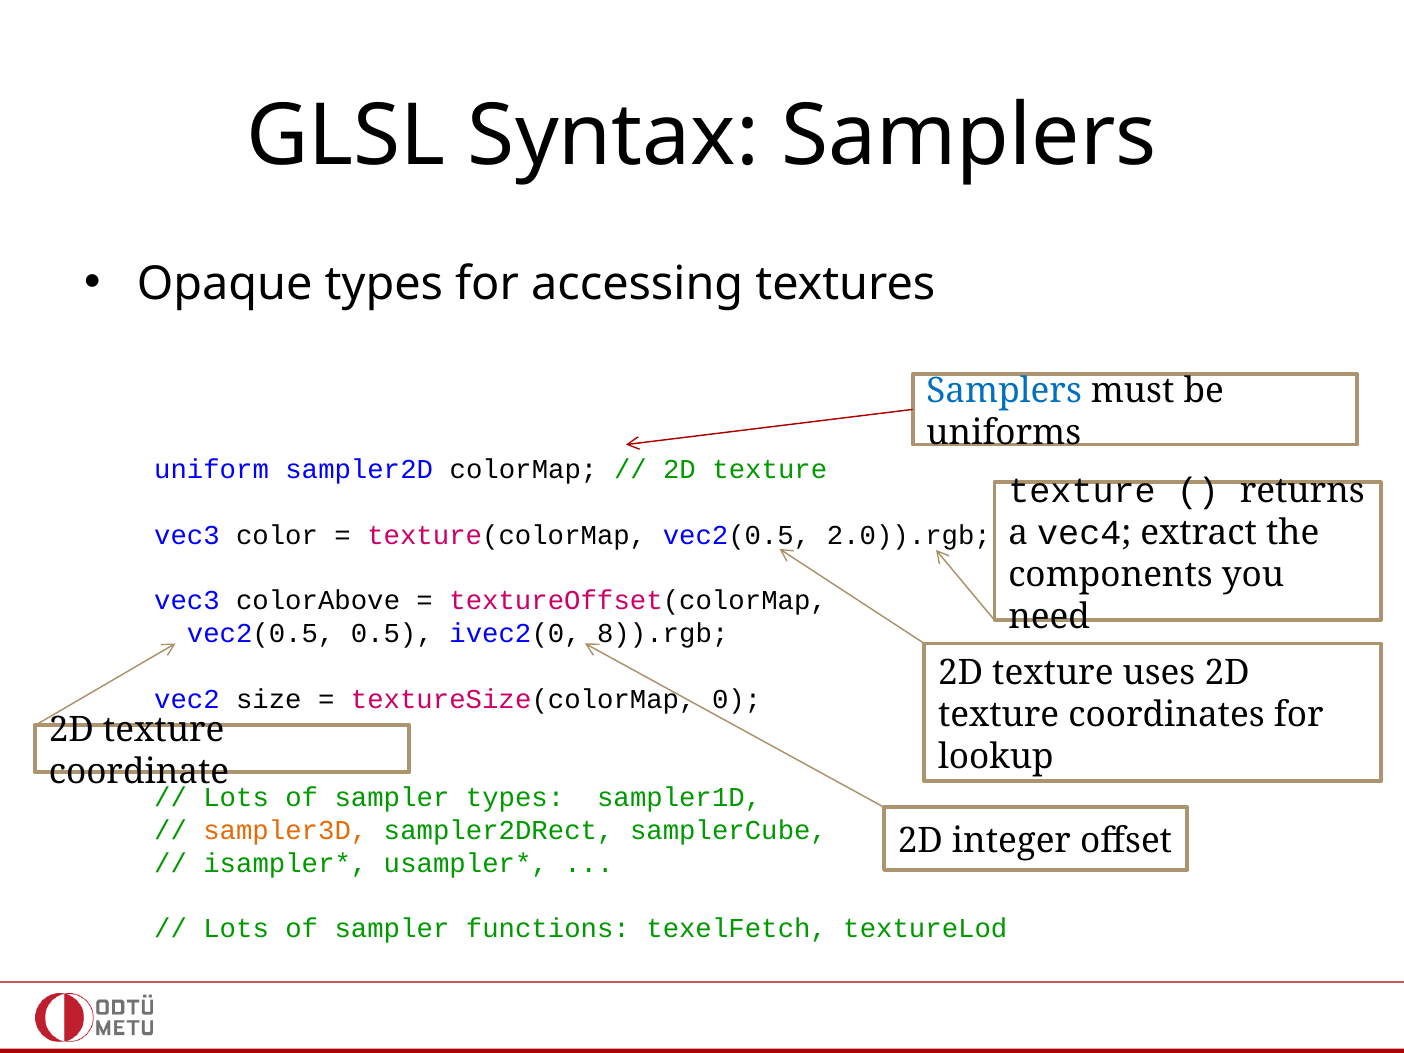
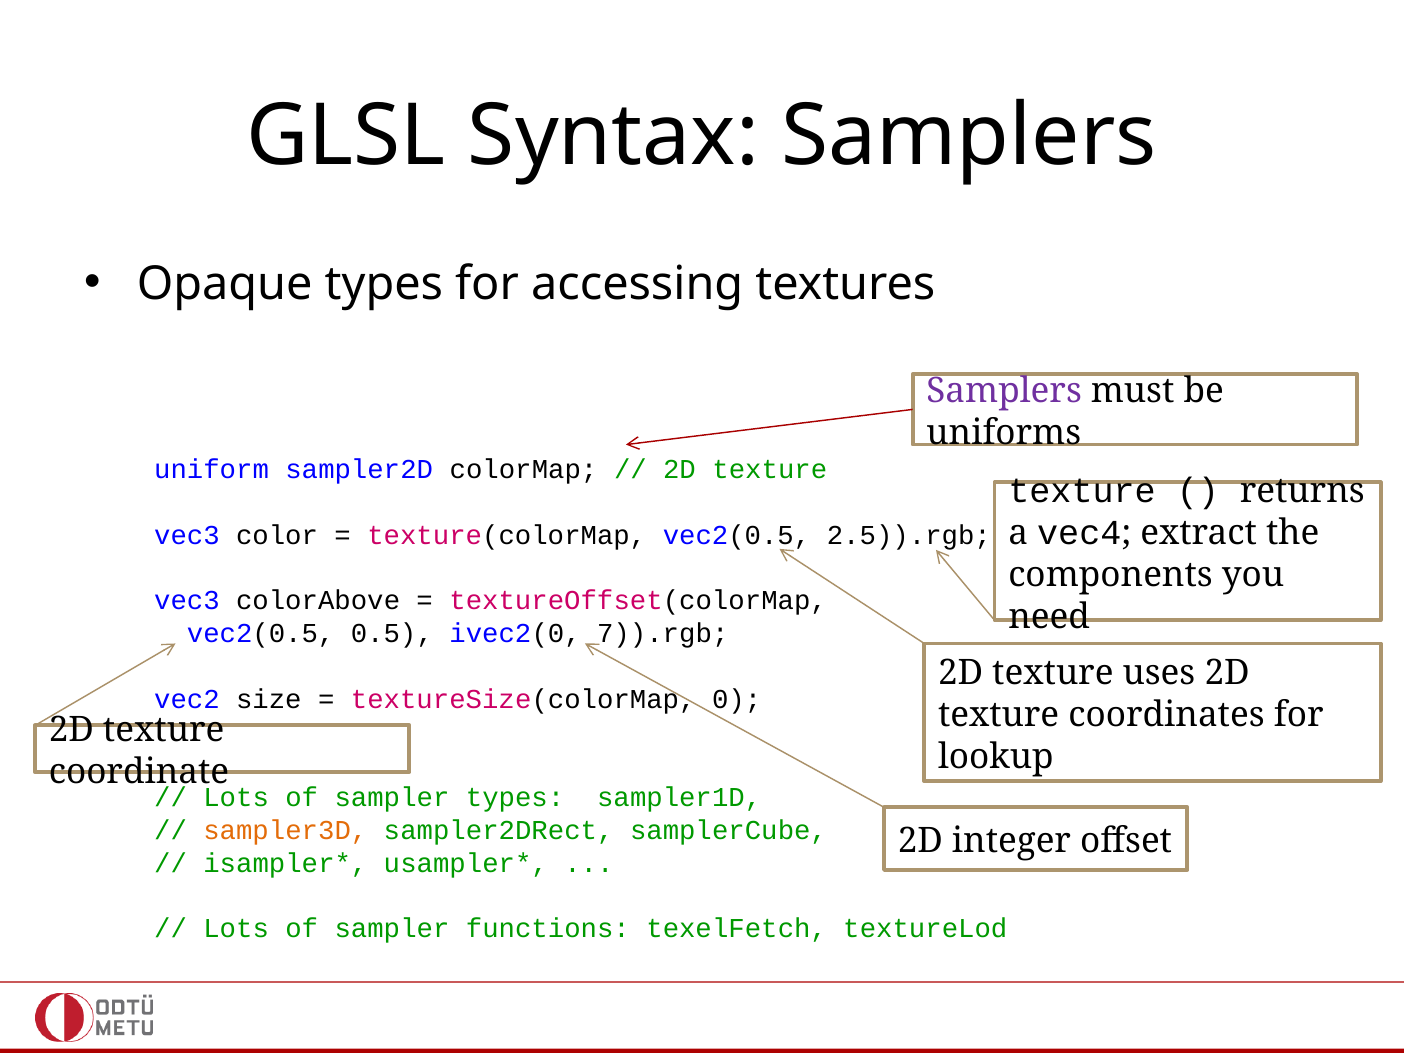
Samplers at (1004, 391) colour: blue -> purple
2.0)).rgb: 2.0)).rgb -> 2.5)).rgb
8)).rgb: 8)).rgb -> 7)).rgb
